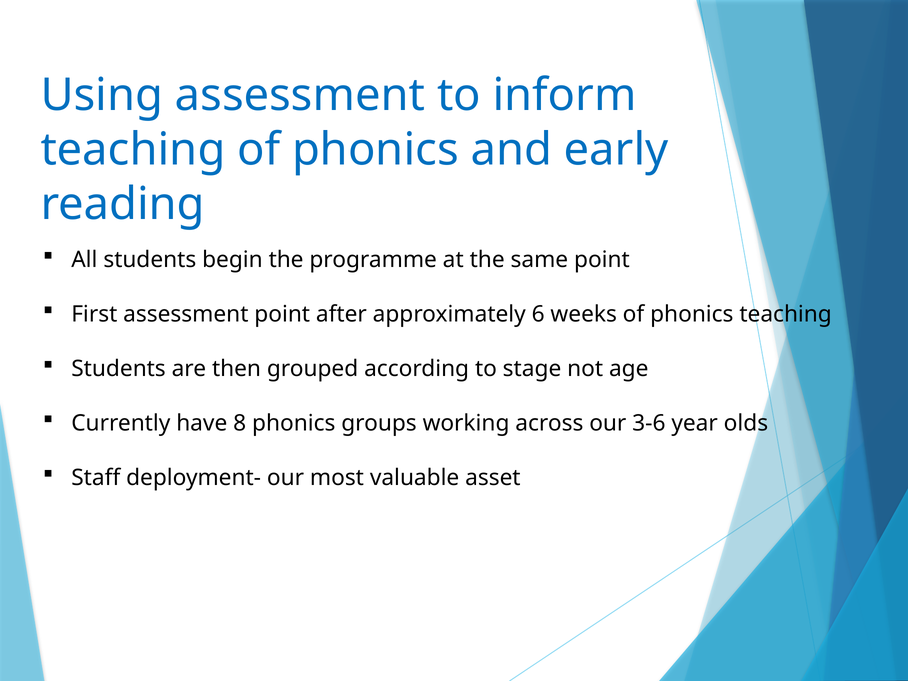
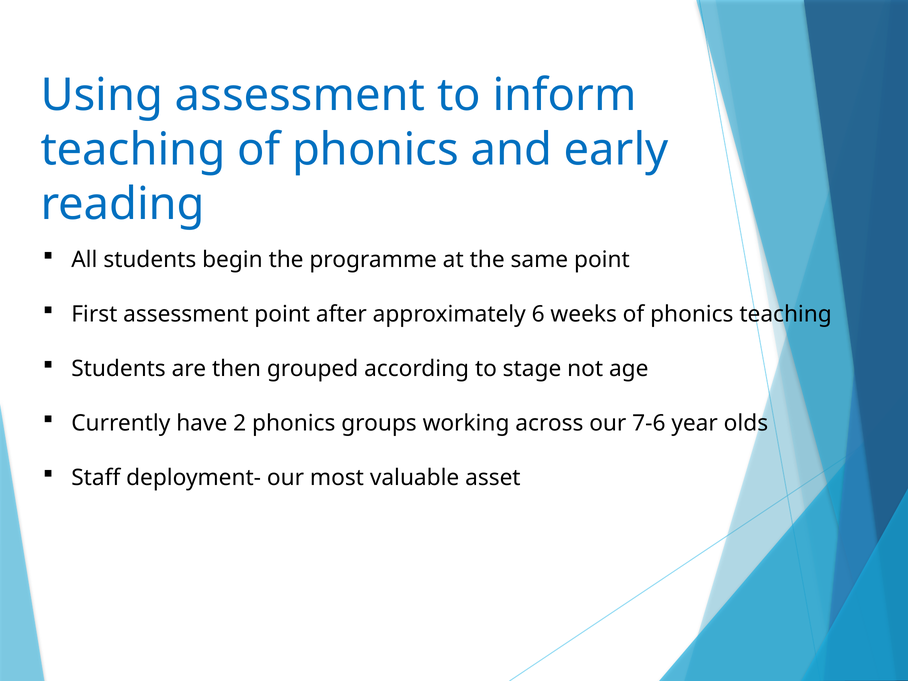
8: 8 -> 2
3-6: 3-6 -> 7-6
